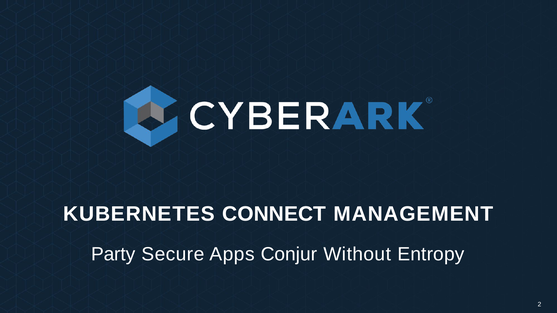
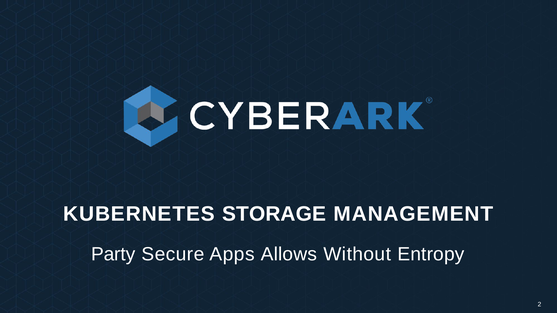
CONNECT: CONNECT -> STORAGE
Conjur: Conjur -> Allows
